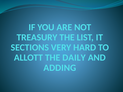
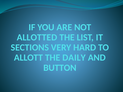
TREASURY: TREASURY -> ALLOTTED
ADDING: ADDING -> BUTTON
